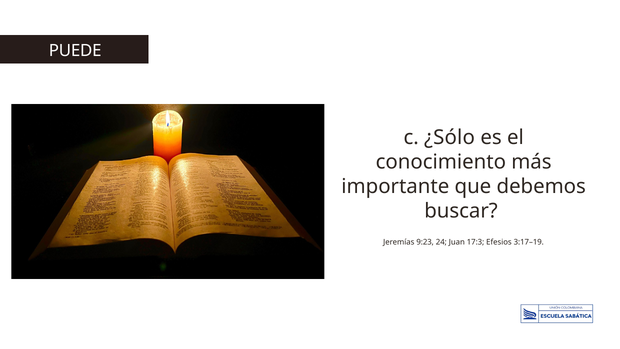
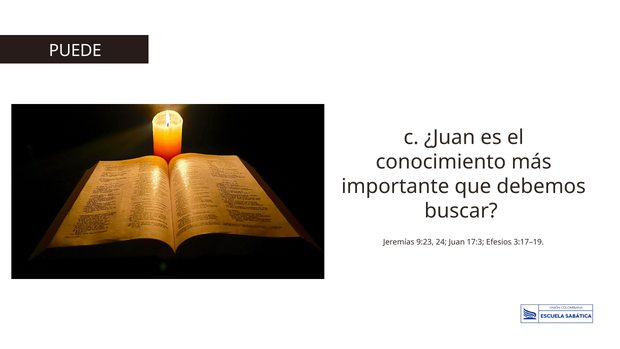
¿Sólo: ¿Sólo -> ¿Juan
